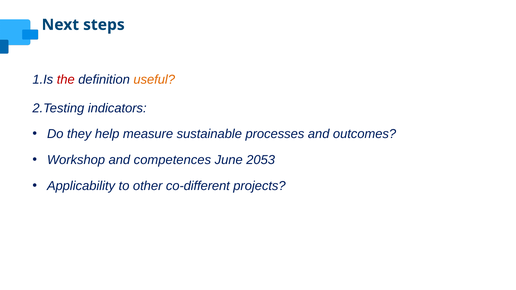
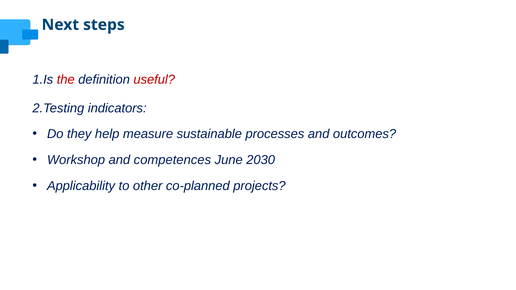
useful colour: orange -> red
2053: 2053 -> 2030
co-different: co-different -> co-planned
